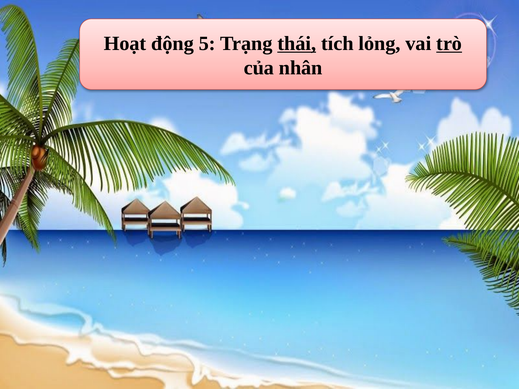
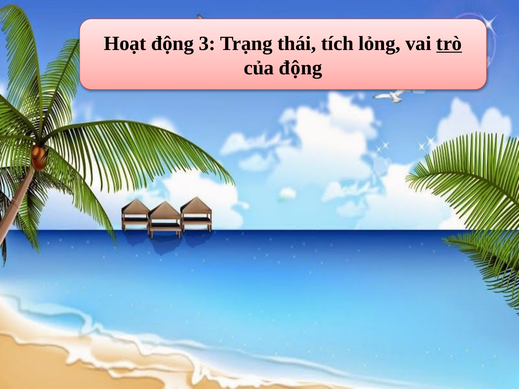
5: 5 -> 3
thái underline: present -> none
của nhân: nhân -> động
